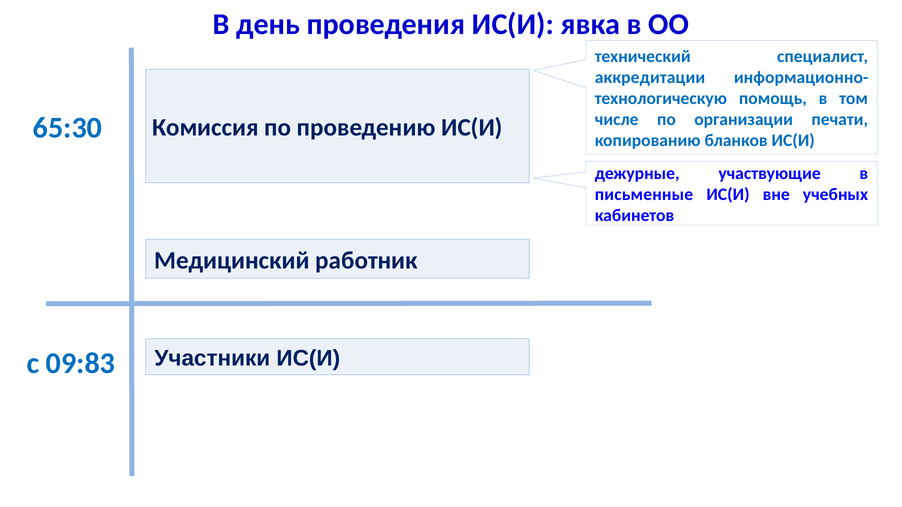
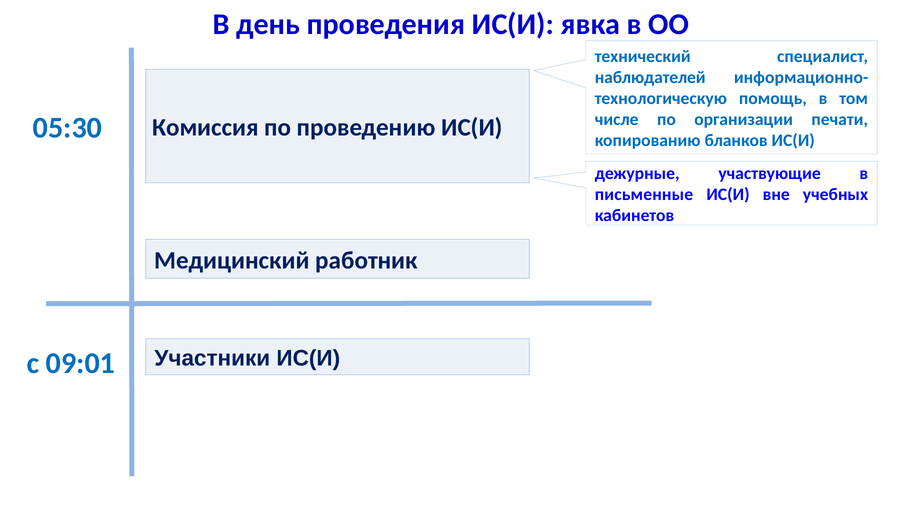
аккредитации: аккредитации -> наблюдателей
65:30: 65:30 -> 05:30
09:83: 09:83 -> 09:01
